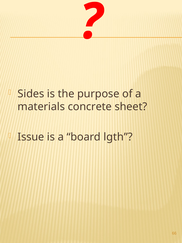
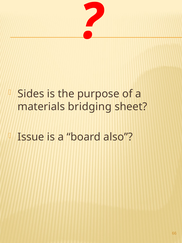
concrete: concrete -> bridging
lgth: lgth -> also
